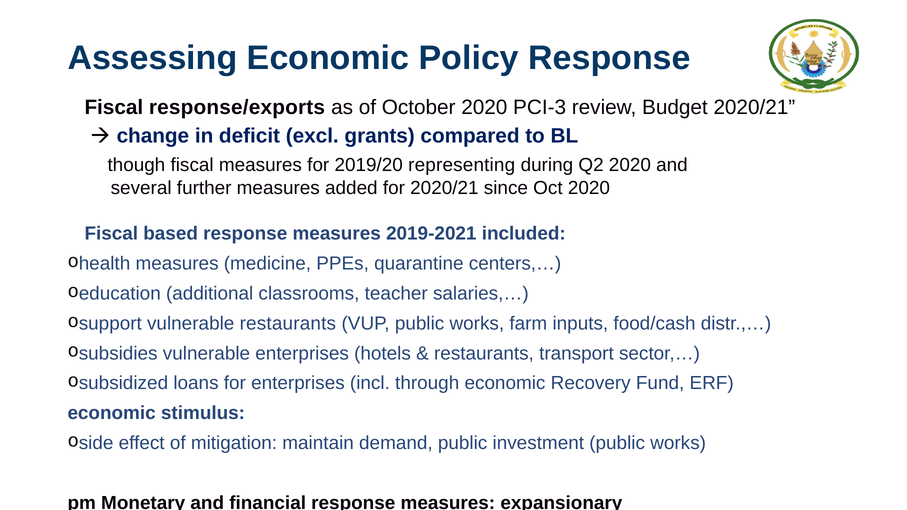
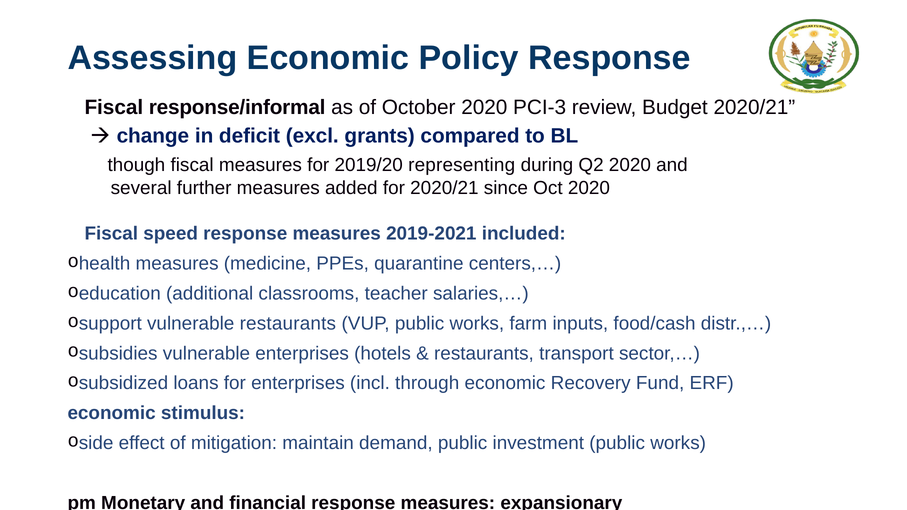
response/exports: response/exports -> response/informal
based: based -> speed
